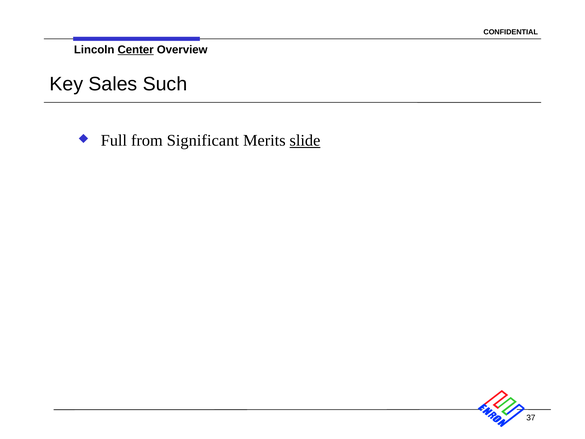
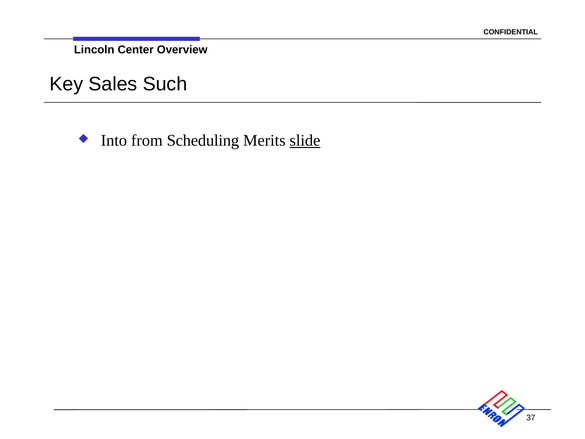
Center underline: present -> none
Full: Full -> Into
Significant: Significant -> Scheduling
